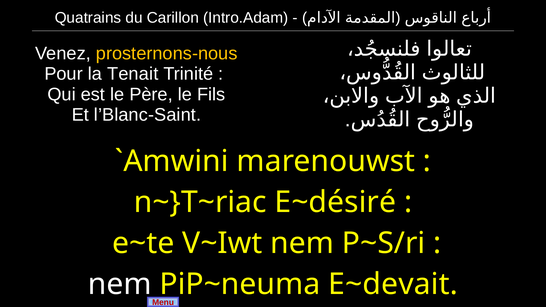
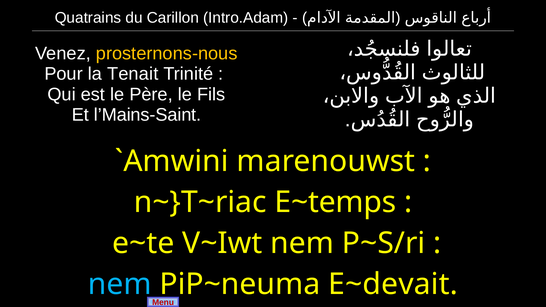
l’Blanc-Saint: l’Blanc-Saint -> l’Mains-Saint
E~désiré: E~désiré -> E~temps
nem at (120, 284) colour: white -> light blue
